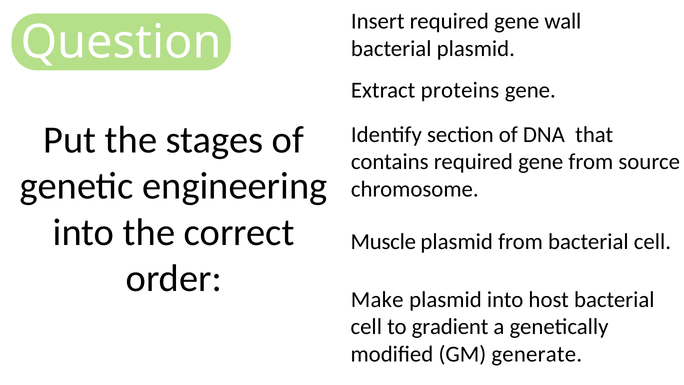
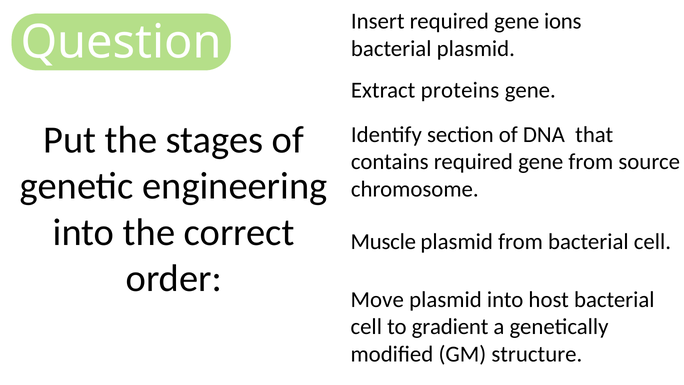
wall: wall -> ions
Make: Make -> Move
generate: generate -> structure
